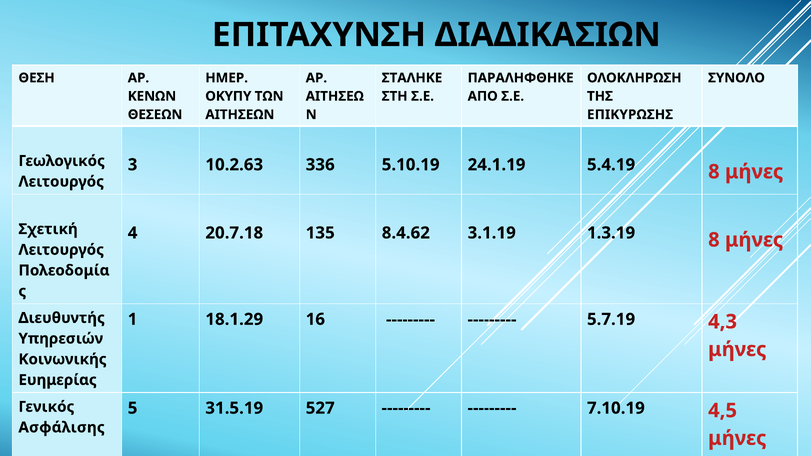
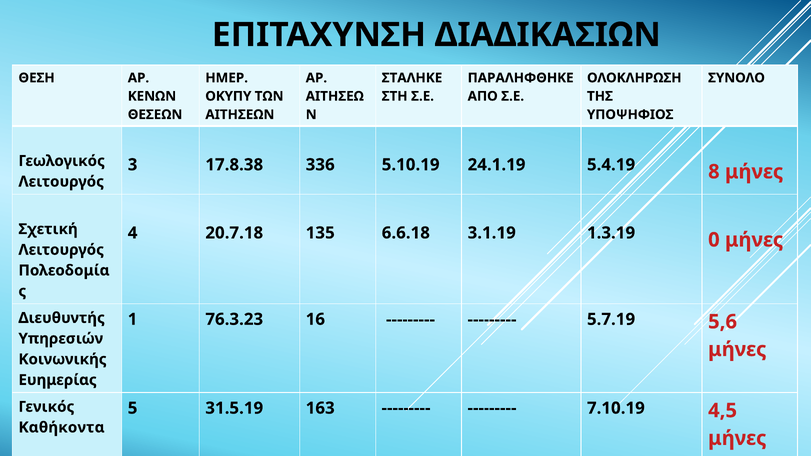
ΕΠΙΚΥΡΩΣΗΣ: ΕΠΙΚΥΡΩΣΗΣ -> ΥΠΟΨΗΦΙΟΣ
10.2.63: 10.2.63 -> 17.8.38
8.4.62: 8.4.62 -> 6.6.18
1.3.19 8: 8 -> 0
18.1.29: 18.1.29 -> 76.3.23
4,3: 4,3 -> 5,6
527: 527 -> 163
Ασφάλισης: Ασφάλισης -> Καθήκοντα
